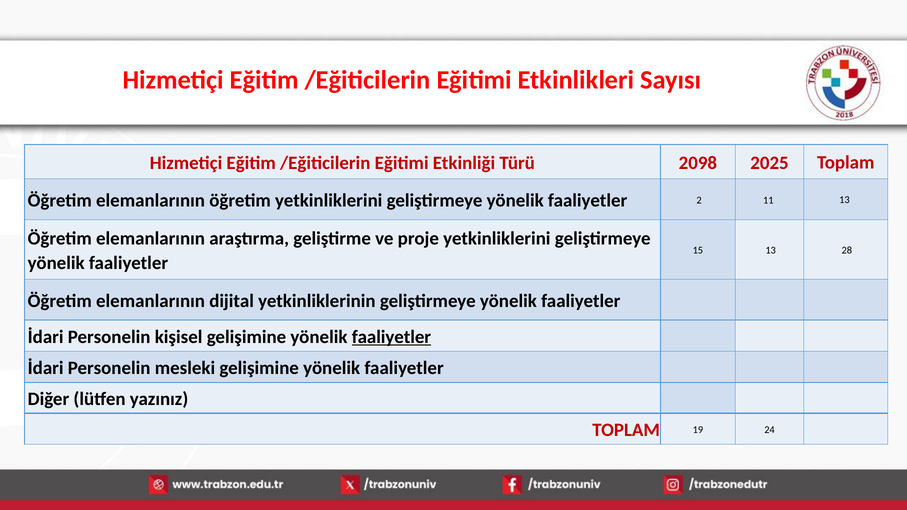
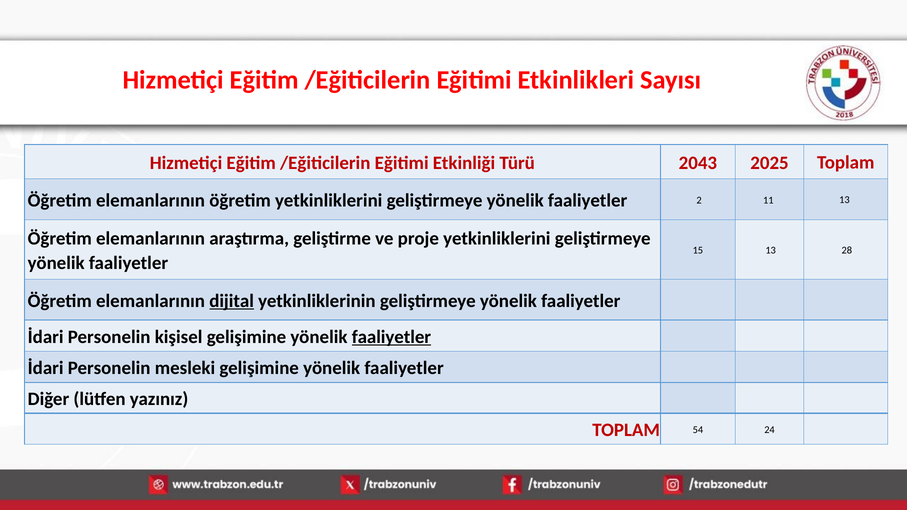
2098: 2098 -> 2043
dijital underline: none -> present
19: 19 -> 54
